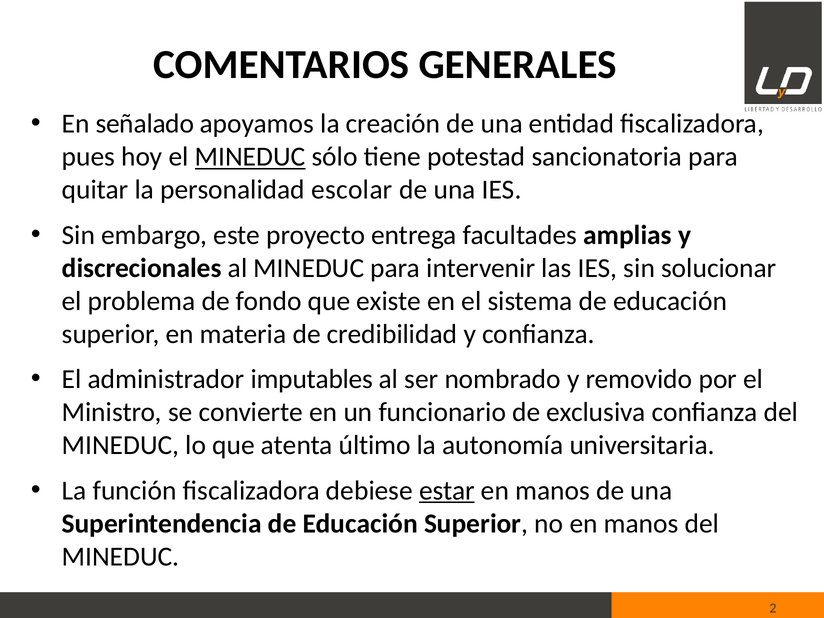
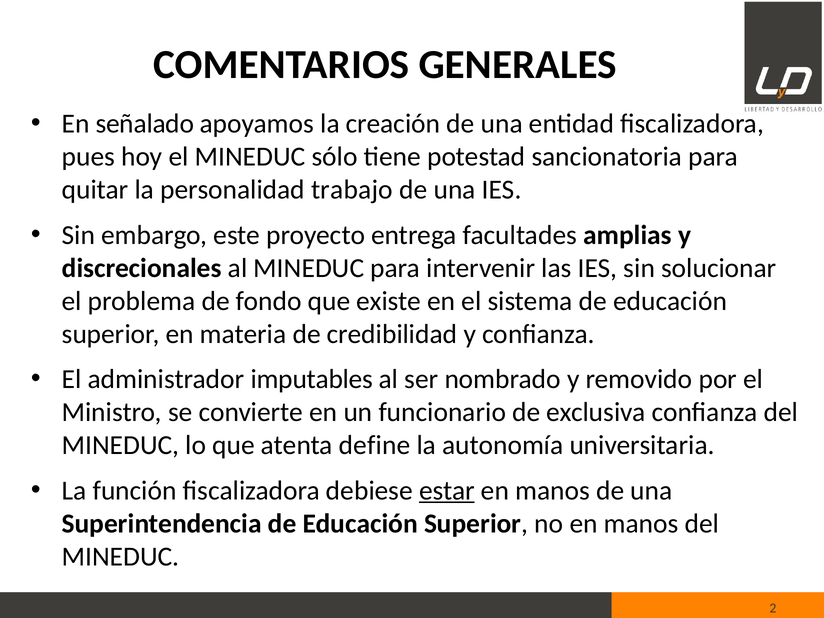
MINEDUC at (250, 157) underline: present -> none
escolar: escolar -> trabajo
último: último -> define
